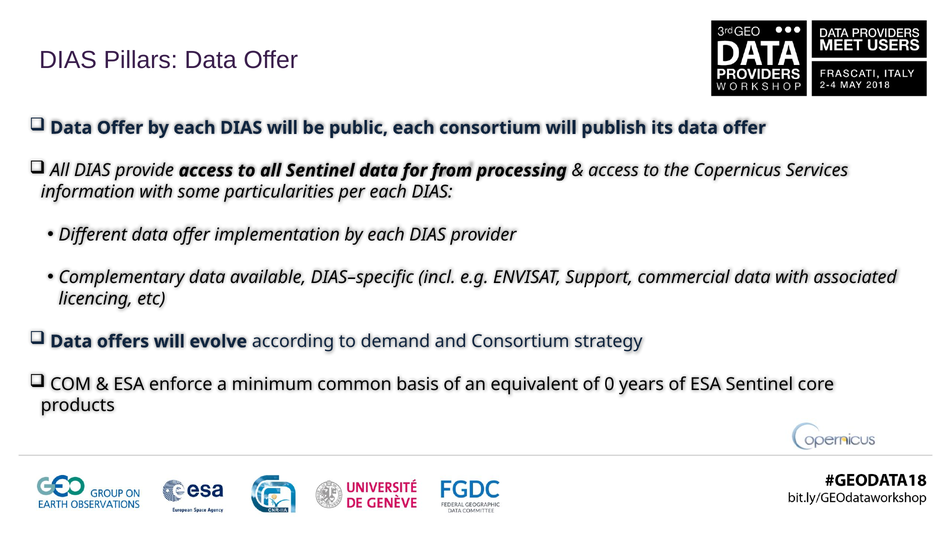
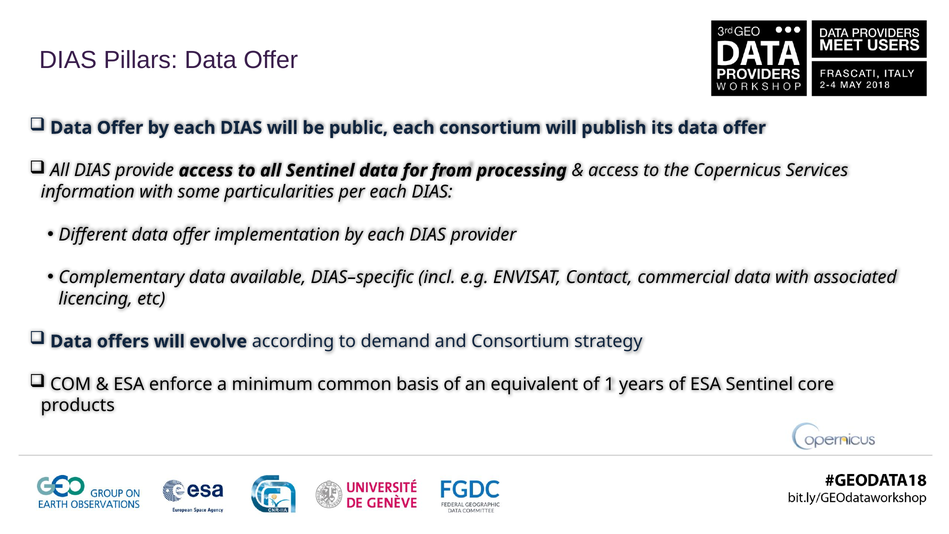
Support: Support -> Contact
0: 0 -> 1
